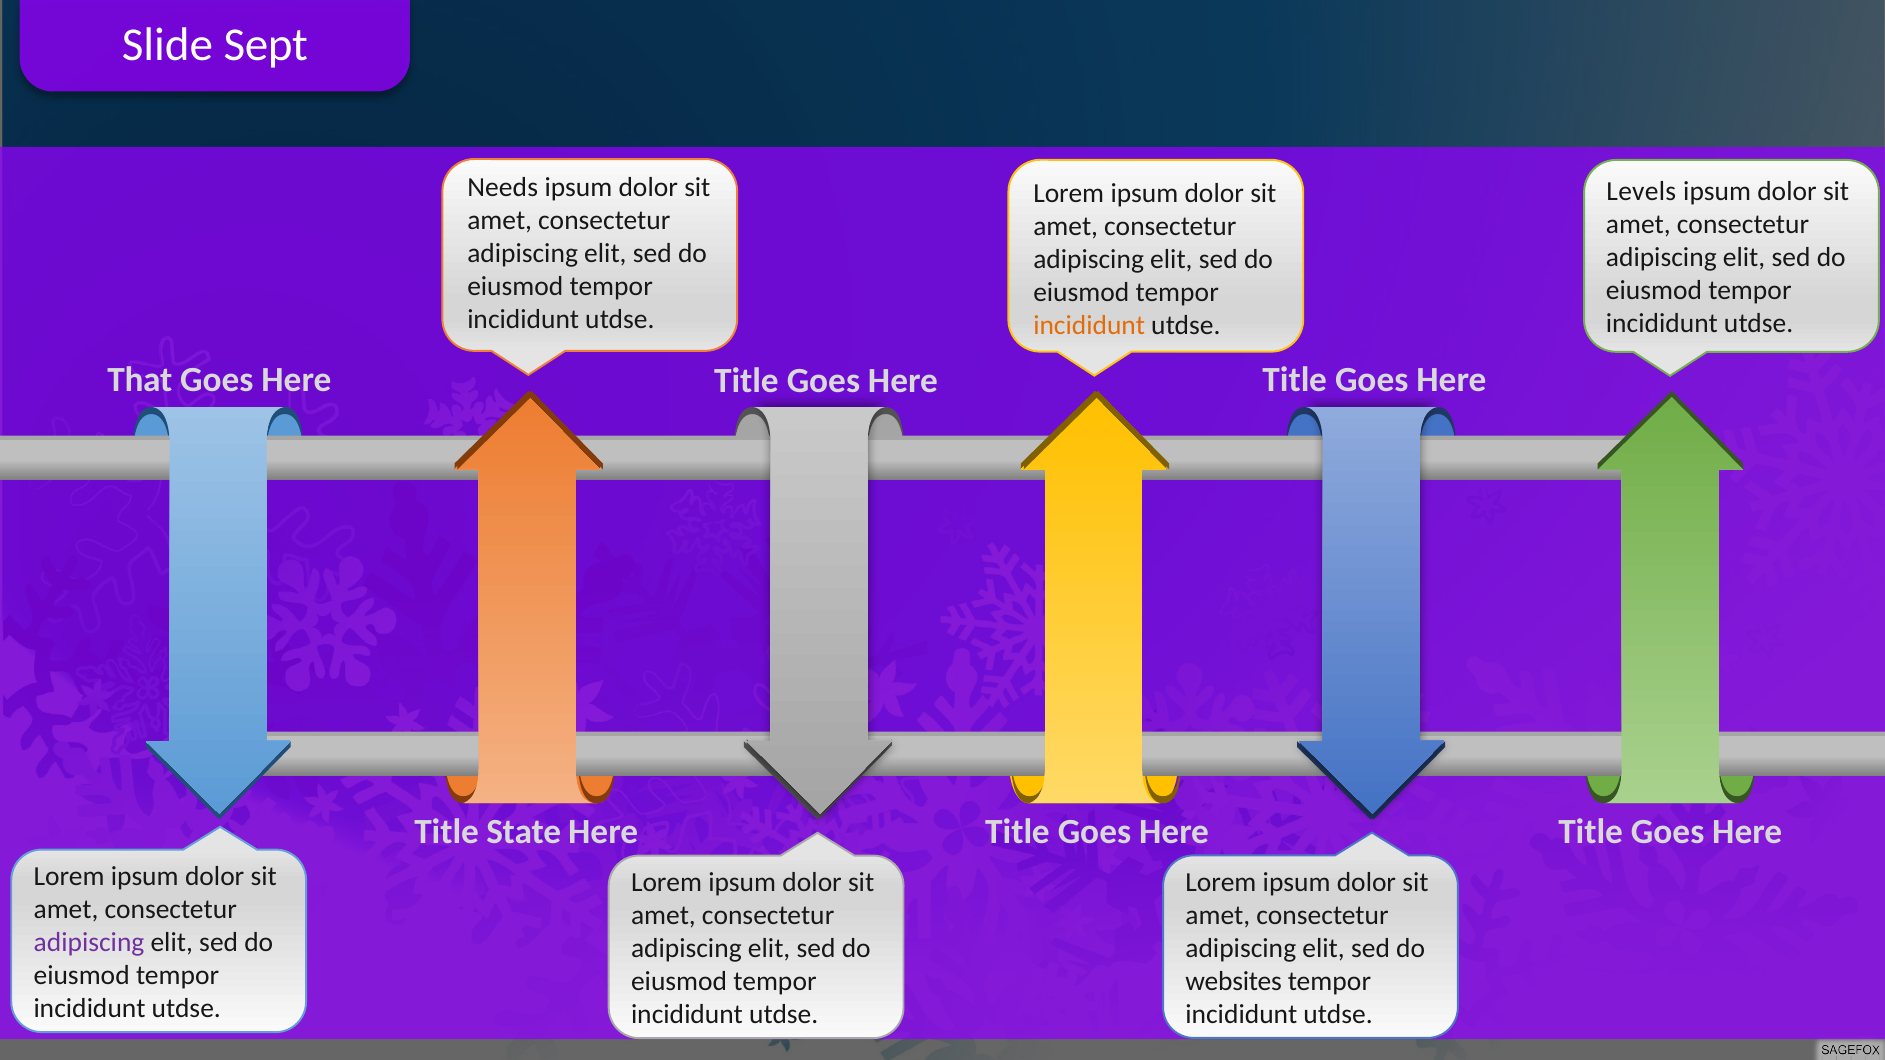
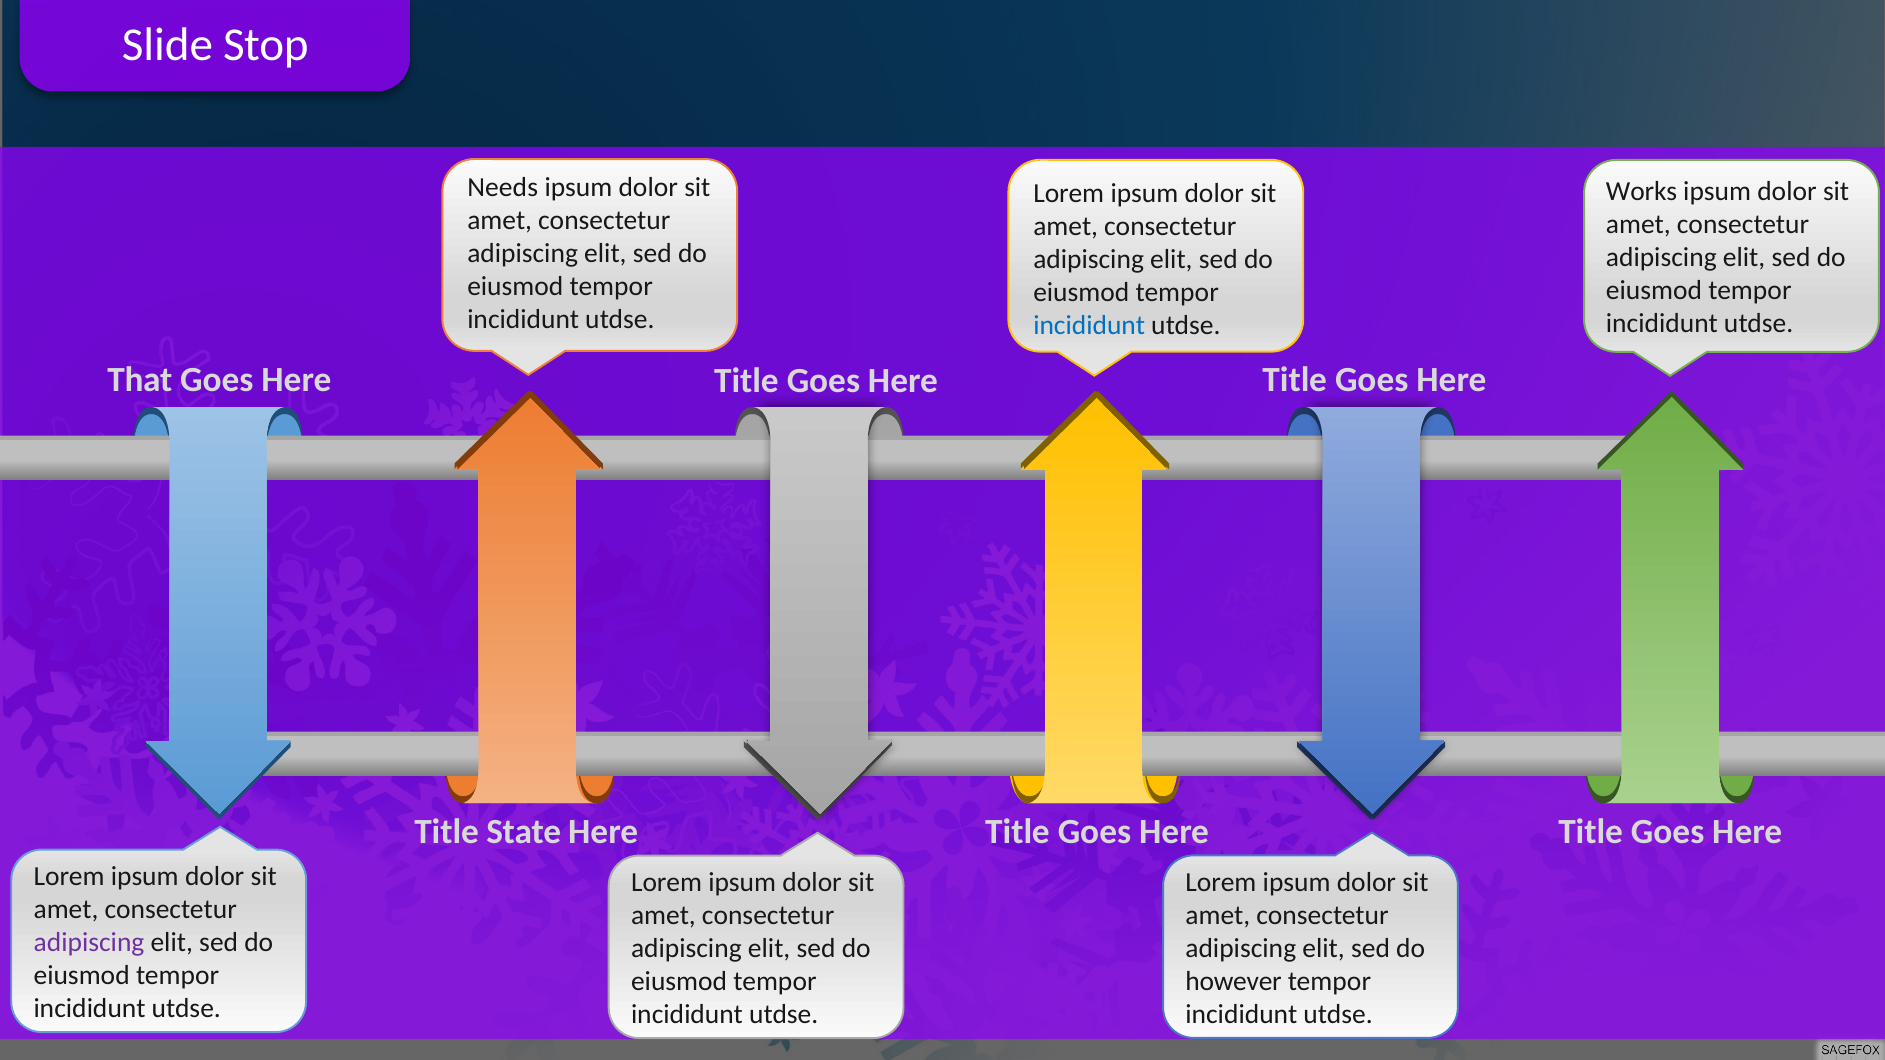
Sept: Sept -> Stop
Levels: Levels -> Works
incididunt at (1089, 325) colour: orange -> blue
websites: websites -> however
